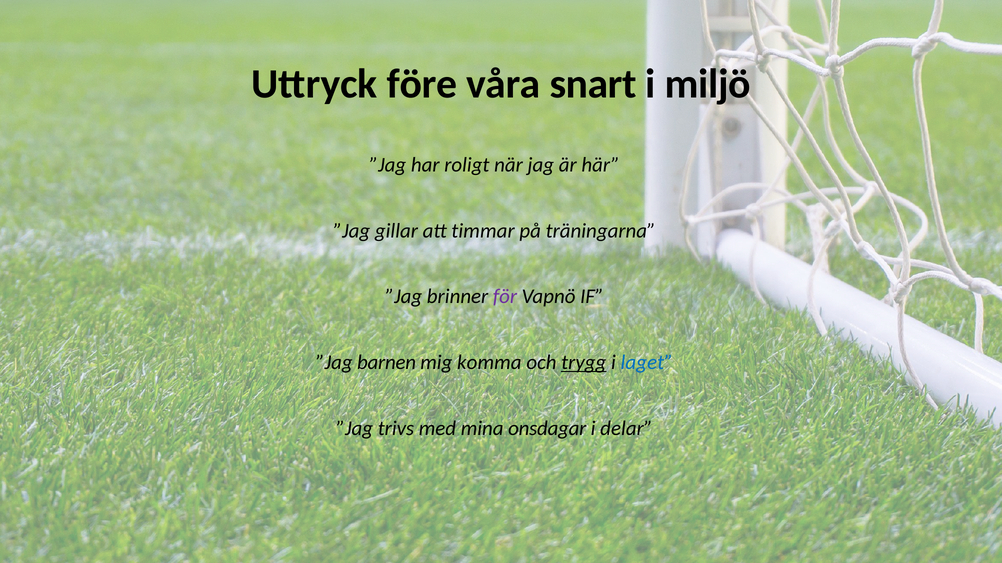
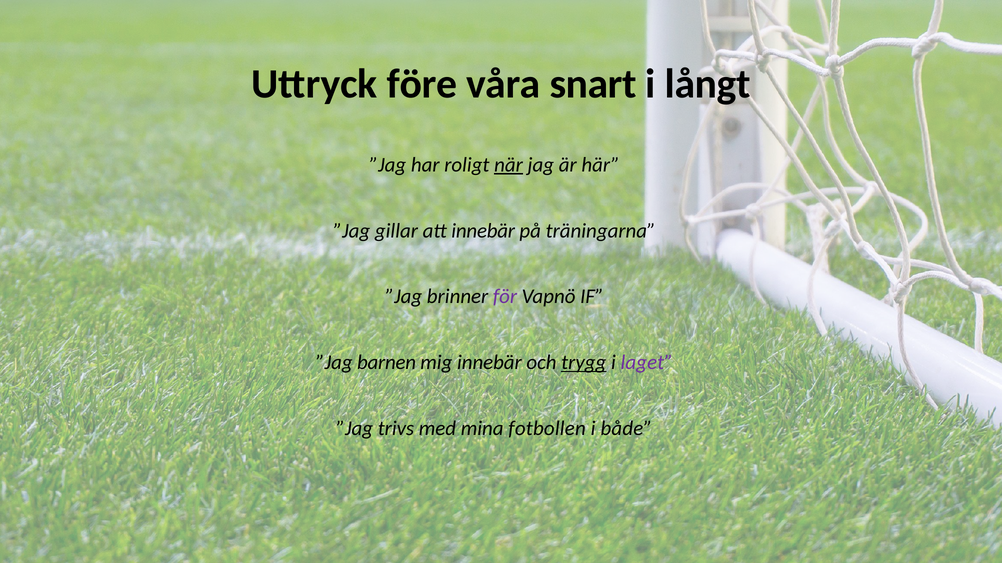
miljö: miljö -> långt
när underline: none -> present
att timmar: timmar -> innebär
mig komma: komma -> innebär
laget colour: blue -> purple
onsdagar: onsdagar -> fotbollen
delar: delar -> både
